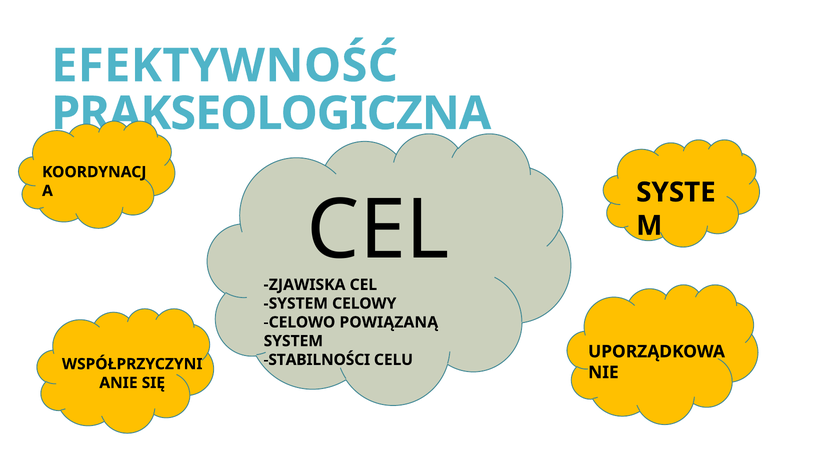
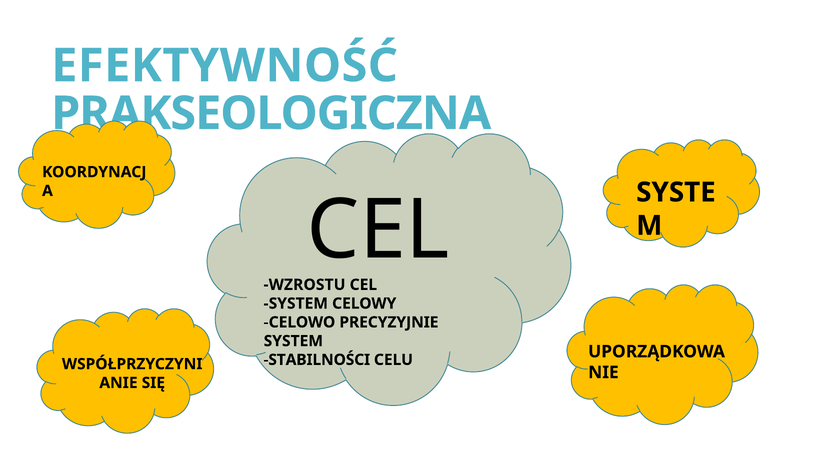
ZJAWISKA: ZJAWISKA -> WZROSTU
POWIĄZANĄ: POWIĄZANĄ -> PRECYZYJNIE
